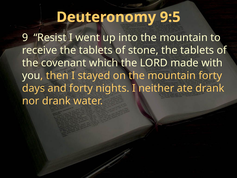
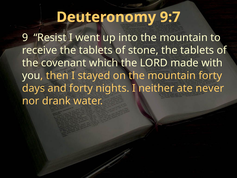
9:5: 9:5 -> 9:7
ate drank: drank -> never
